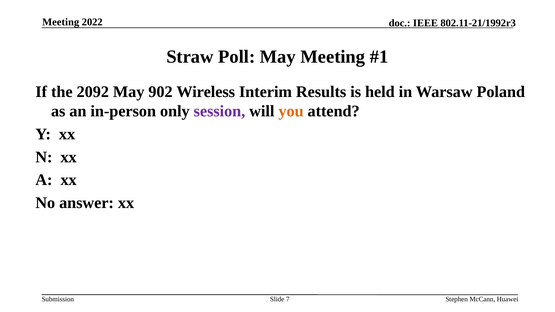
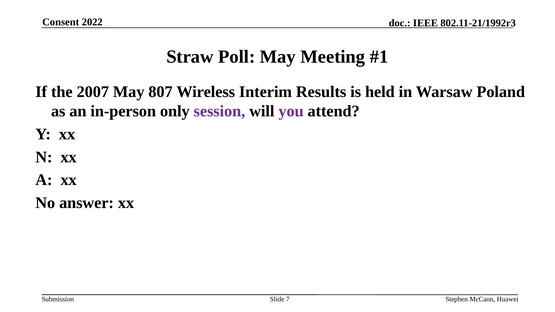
Meeting at (61, 22): Meeting -> Consent
2092: 2092 -> 2007
902: 902 -> 807
you colour: orange -> purple
